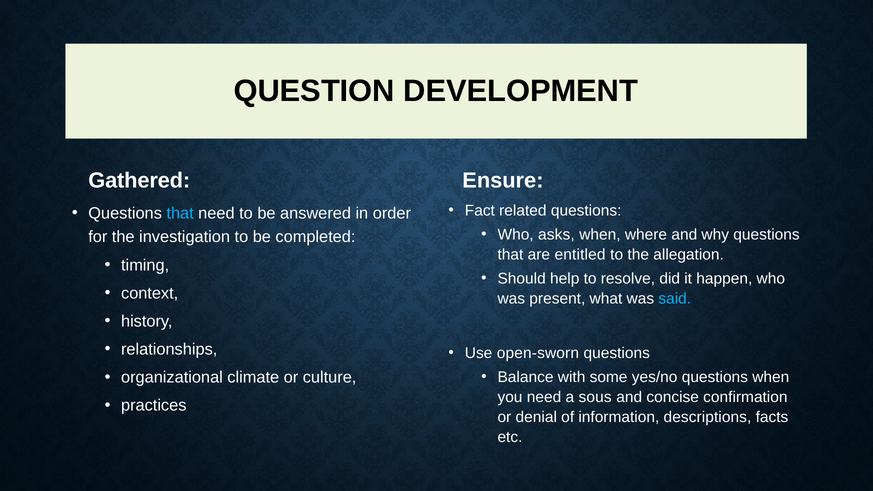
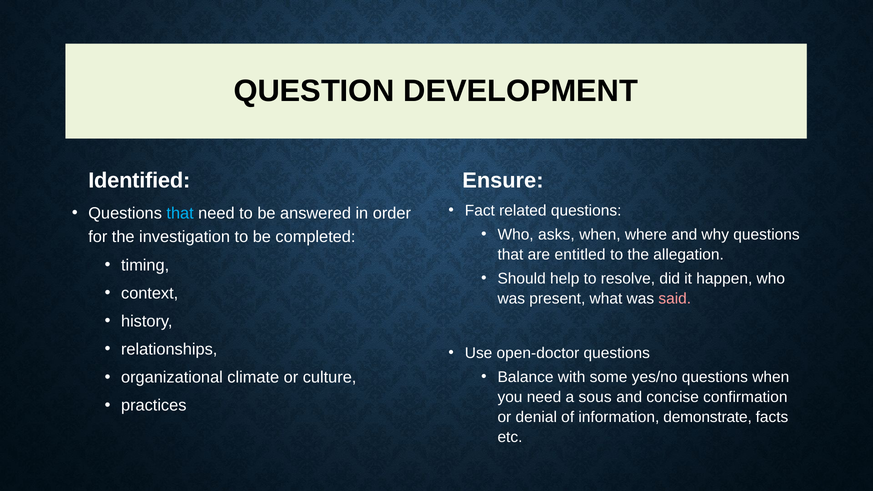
Gathered: Gathered -> Identified
said colour: light blue -> pink
open-sworn: open-sworn -> open-doctor
descriptions: descriptions -> demonstrate
